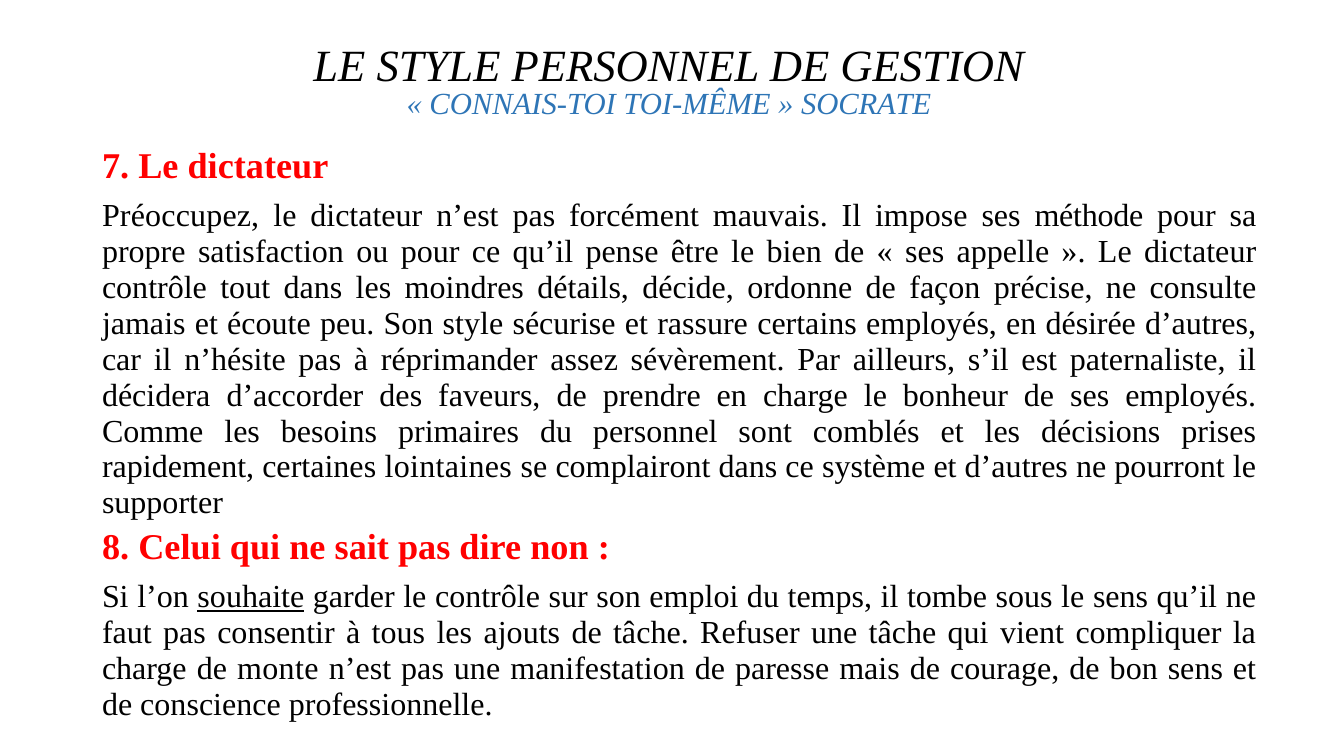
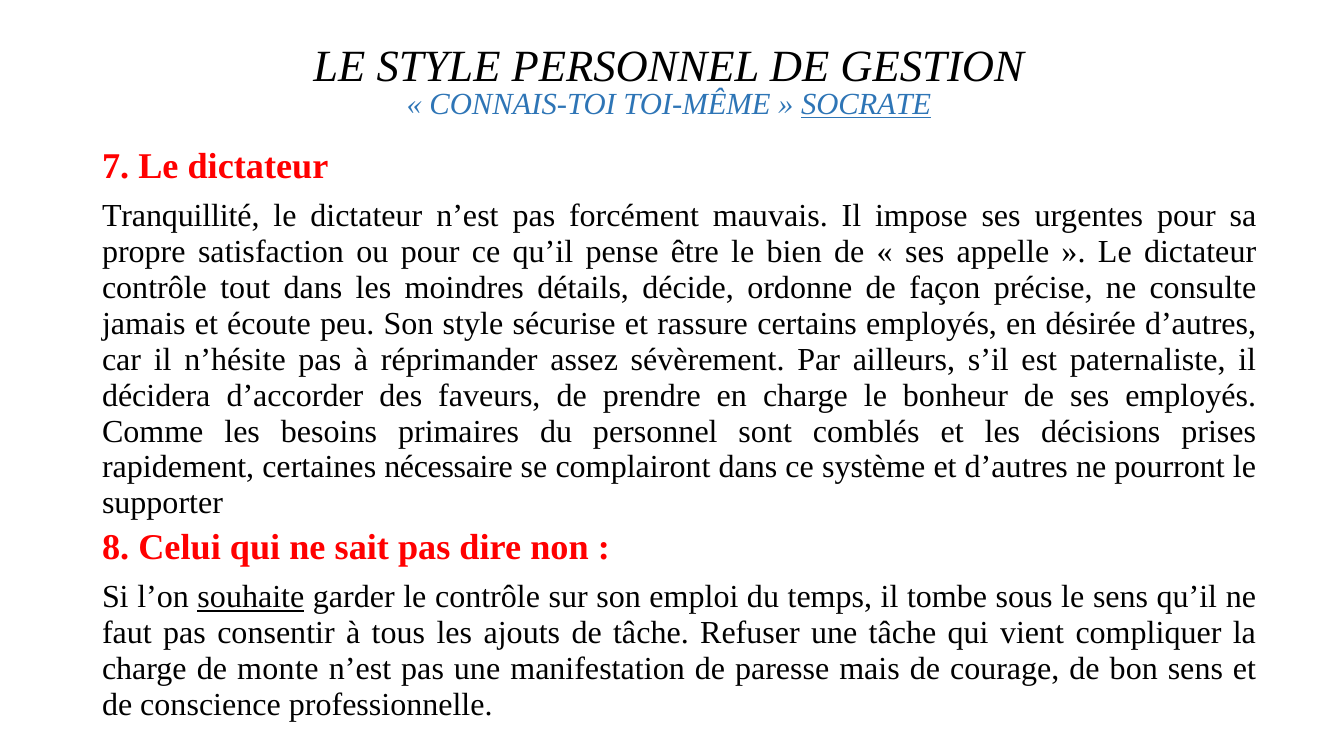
SOCRATE underline: none -> present
Préoccupez: Préoccupez -> Tranquillité
méthode: méthode -> urgentes
lointaines: lointaines -> nécessaire
